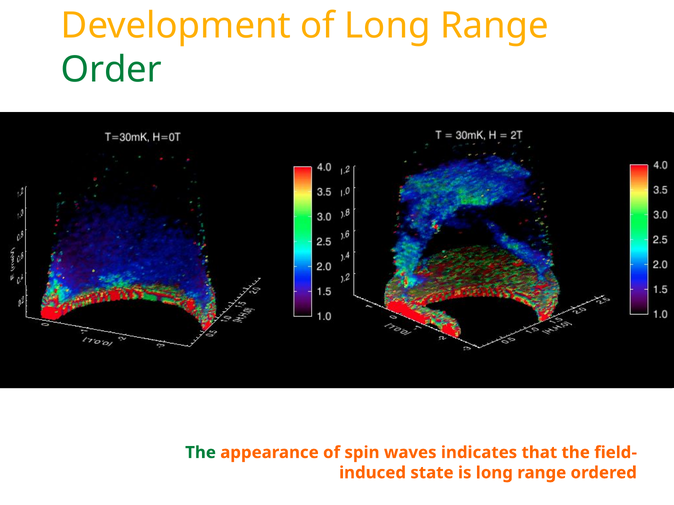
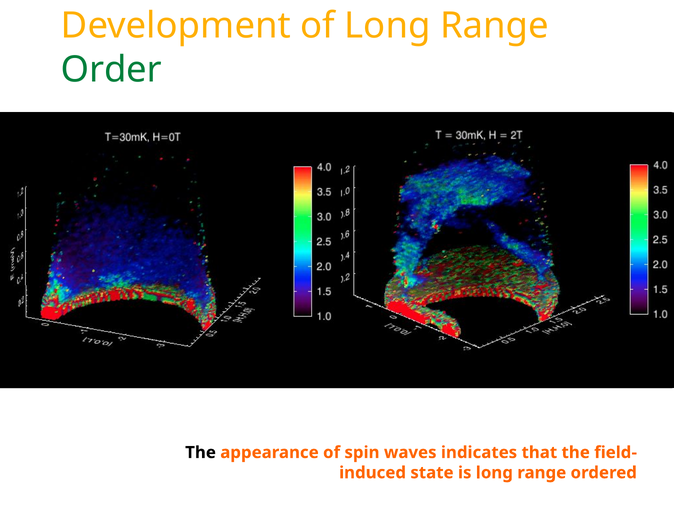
The at (201, 453) colour: green -> black
